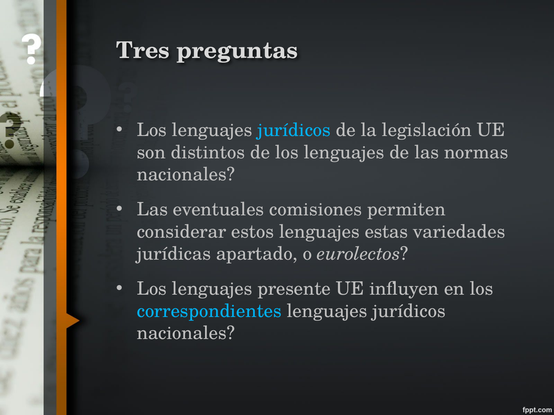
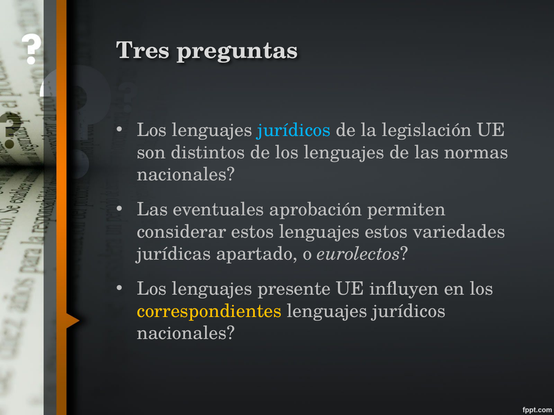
comisiones: comisiones -> aprobación
lenguajes estas: estas -> estos
correspondientes colour: light blue -> yellow
